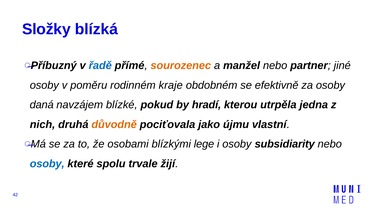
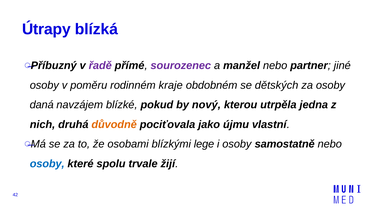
Složky: Složky -> Útrapy
řadě colour: blue -> purple
sourozenec colour: orange -> purple
efektivně: efektivně -> dětských
hradí: hradí -> nový
subsidiarity: subsidiarity -> samostatně
